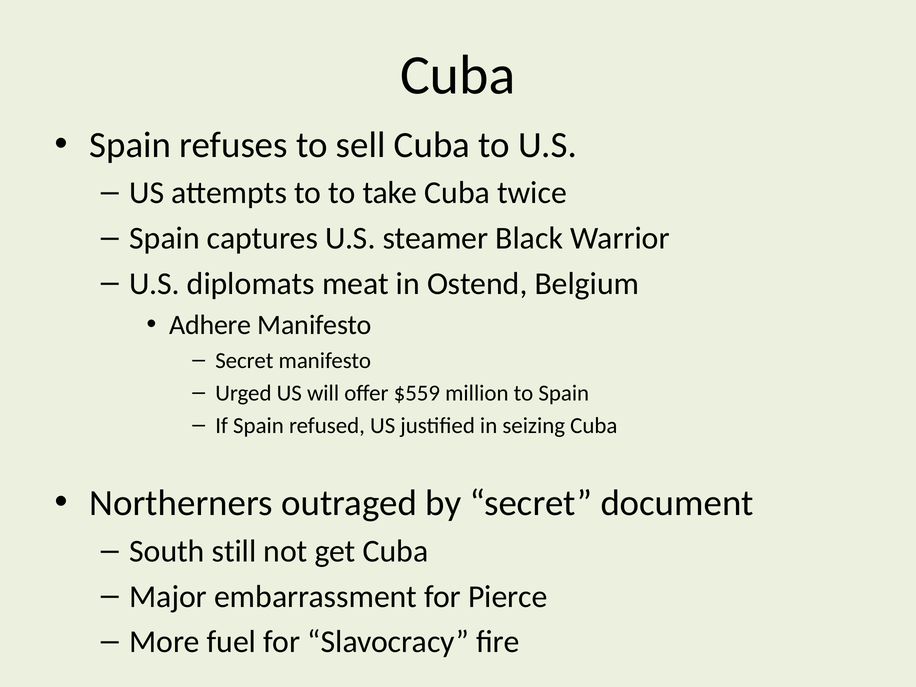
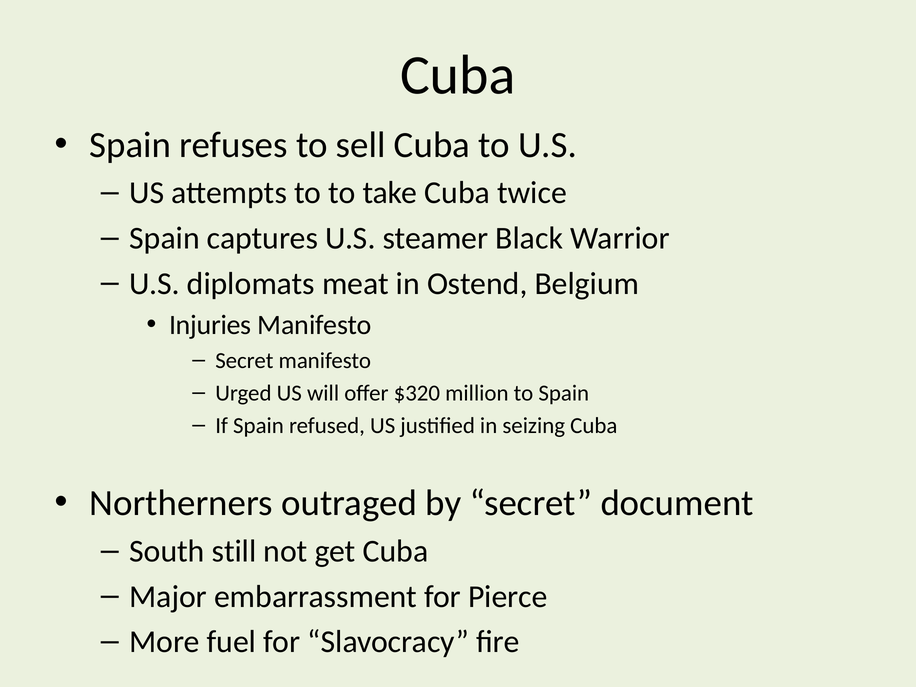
Adhere: Adhere -> Injuries
$559: $559 -> $320
